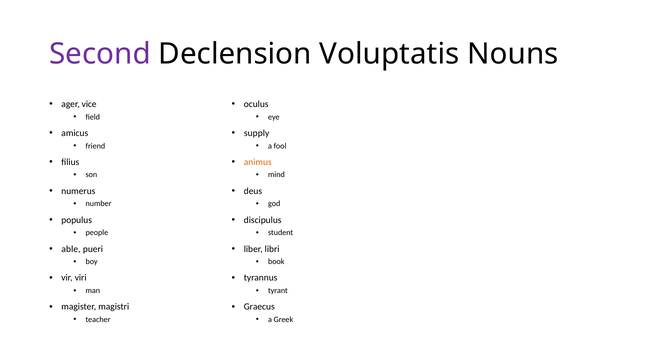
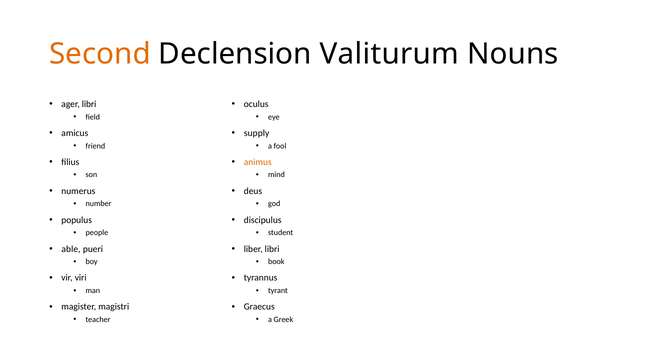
Second colour: purple -> orange
Voluptatis: Voluptatis -> Valiturum
ager vice: vice -> libri
